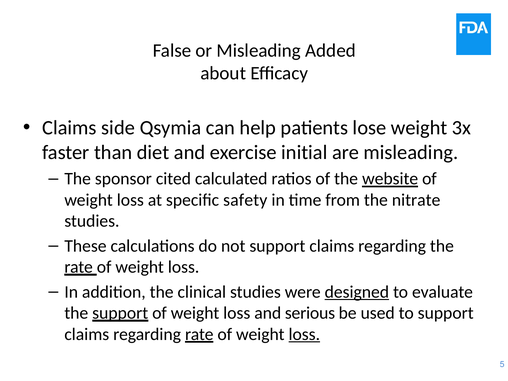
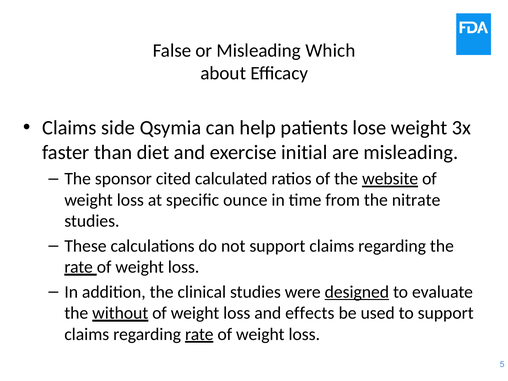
Added: Added -> Which
safety: safety -> ounce
the support: support -> without
serious: serious -> effects
loss at (304, 334) underline: present -> none
